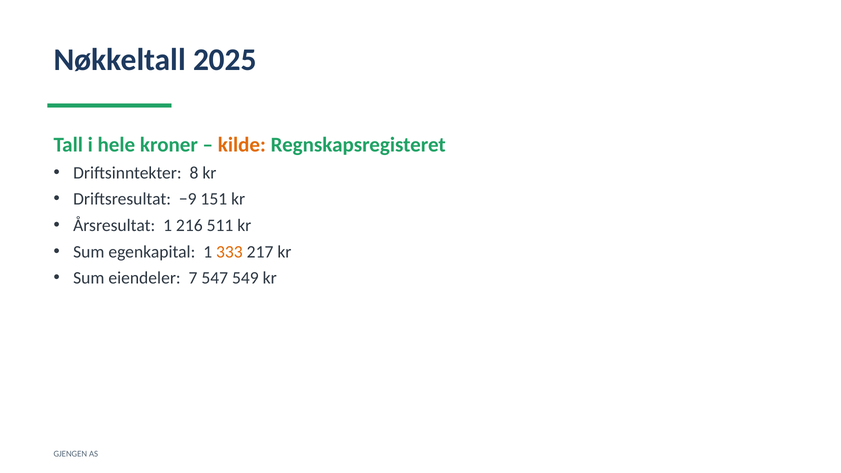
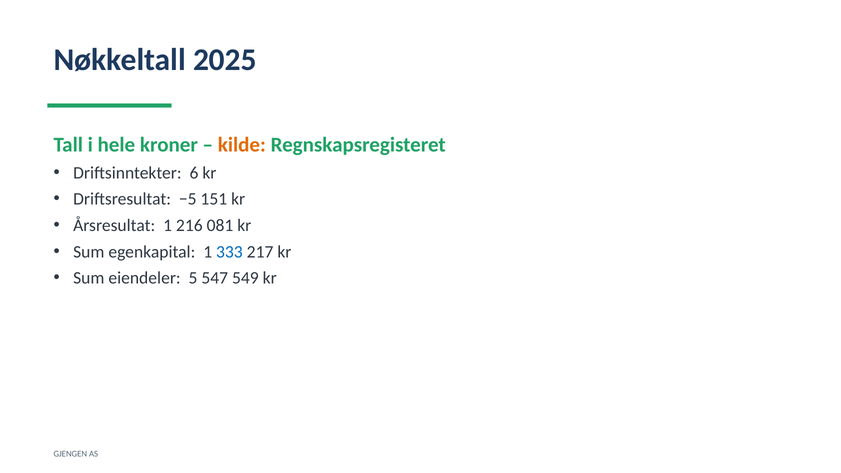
8: 8 -> 6
−9: −9 -> −5
511: 511 -> 081
333 colour: orange -> blue
7: 7 -> 5
